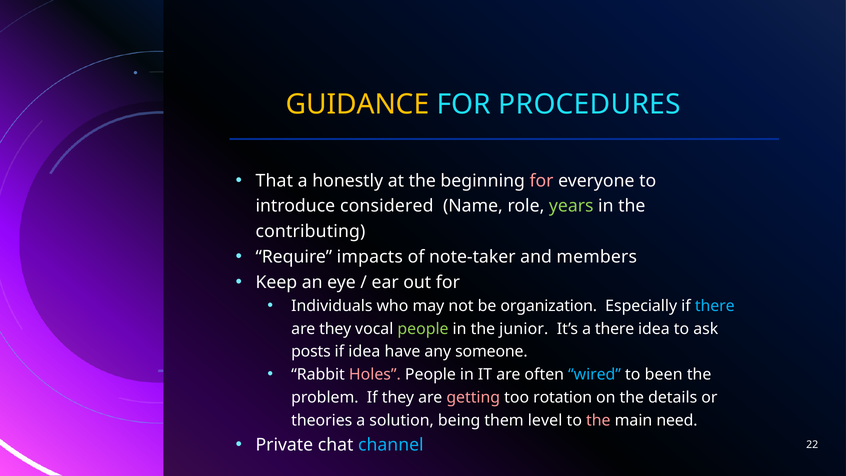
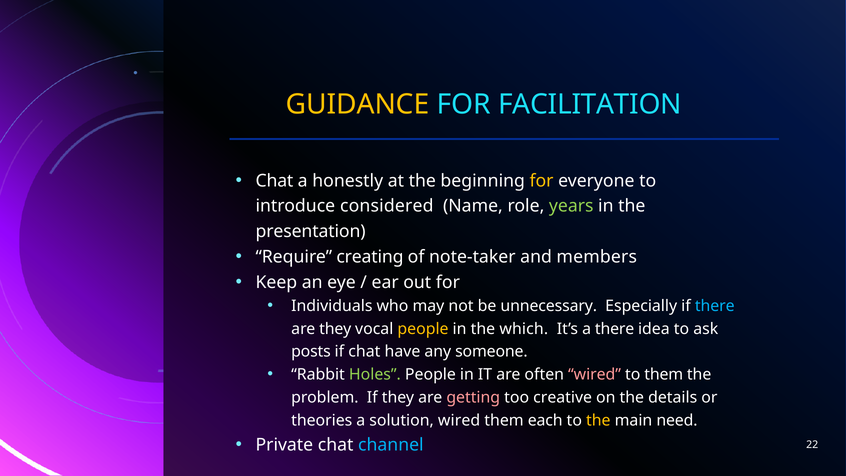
PROCEDURES: PROCEDURES -> FACILITATION
That at (274, 181): That -> Chat
for at (542, 181) colour: pink -> yellow
contributing: contributing -> presentation
impacts: impacts -> creating
organization: organization -> unnecessary
people at (423, 329) colour: light green -> yellow
junior: junior -> which
if idea: idea -> chat
Holes colour: pink -> light green
wired at (595, 374) colour: light blue -> pink
to been: been -> them
rotation: rotation -> creative
solution being: being -> wired
level: level -> each
the at (598, 420) colour: pink -> yellow
